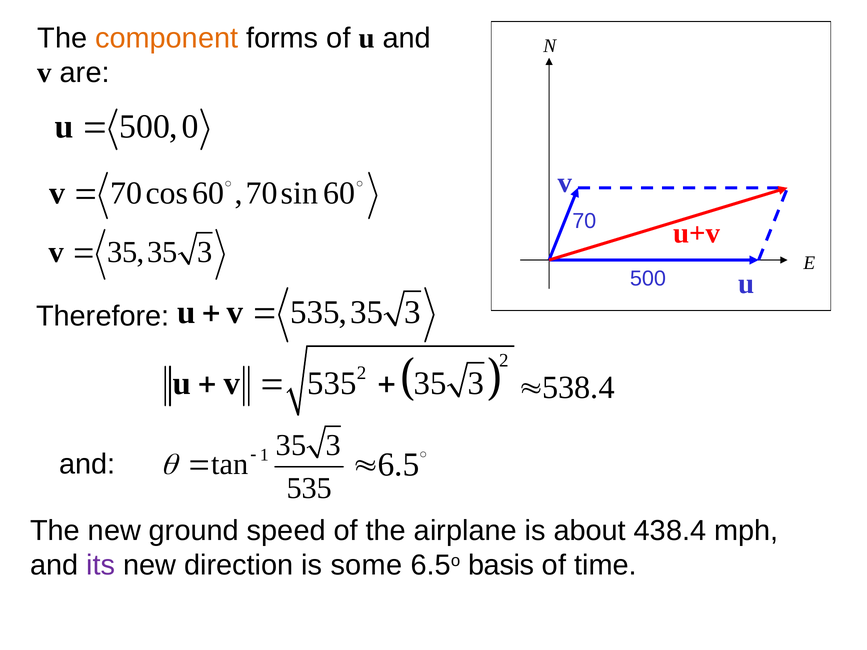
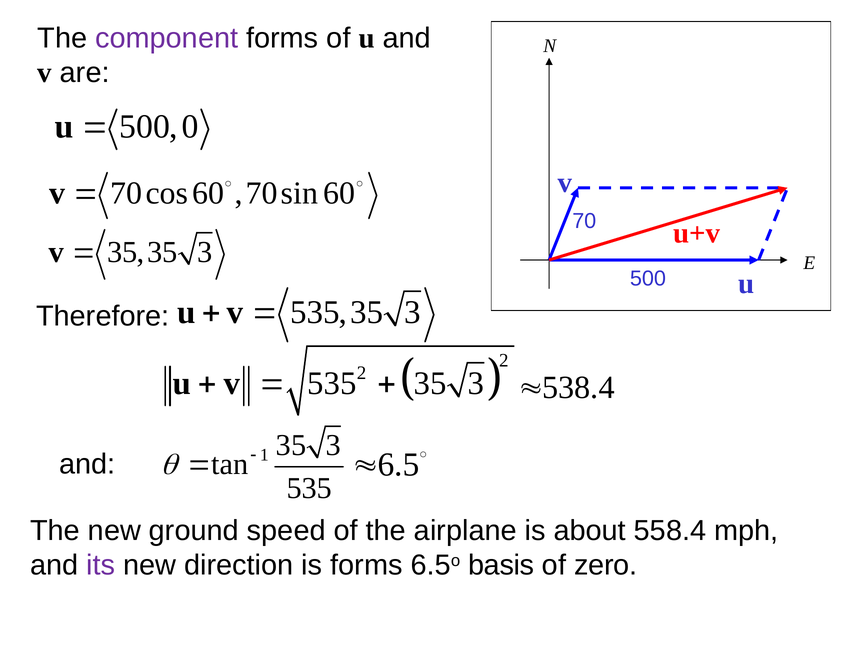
component colour: orange -> purple
438.4: 438.4 -> 558.4
is some: some -> forms
time: time -> zero
